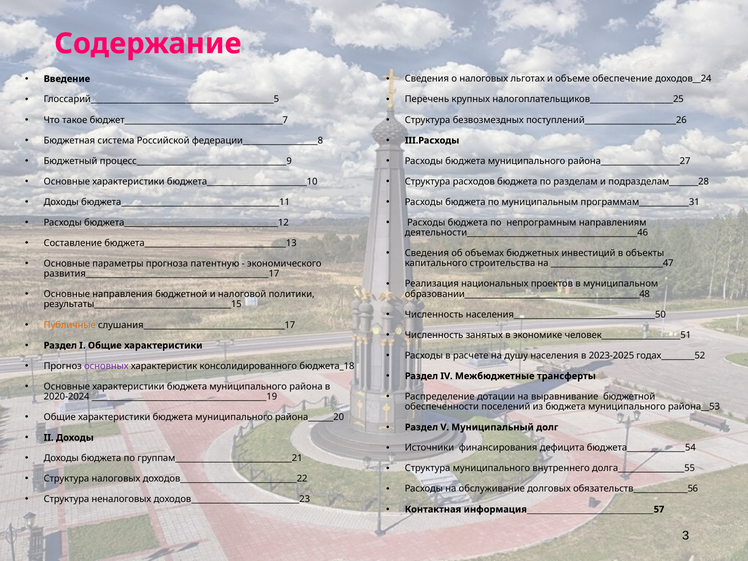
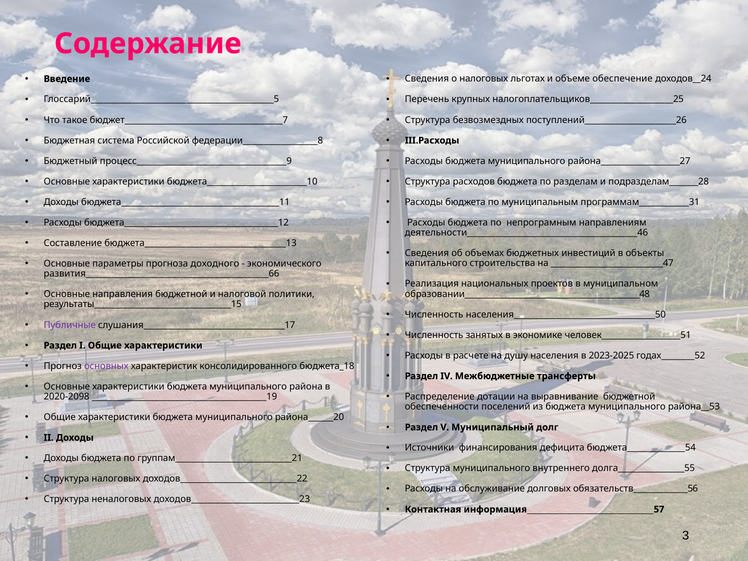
патентную: патентную -> доходного
развития____________________________________________17: развития____________________________________________17 -> развития____________________________________________66
Публичные colour: orange -> purple
2020-2024: 2020-2024 -> 2020-2098
